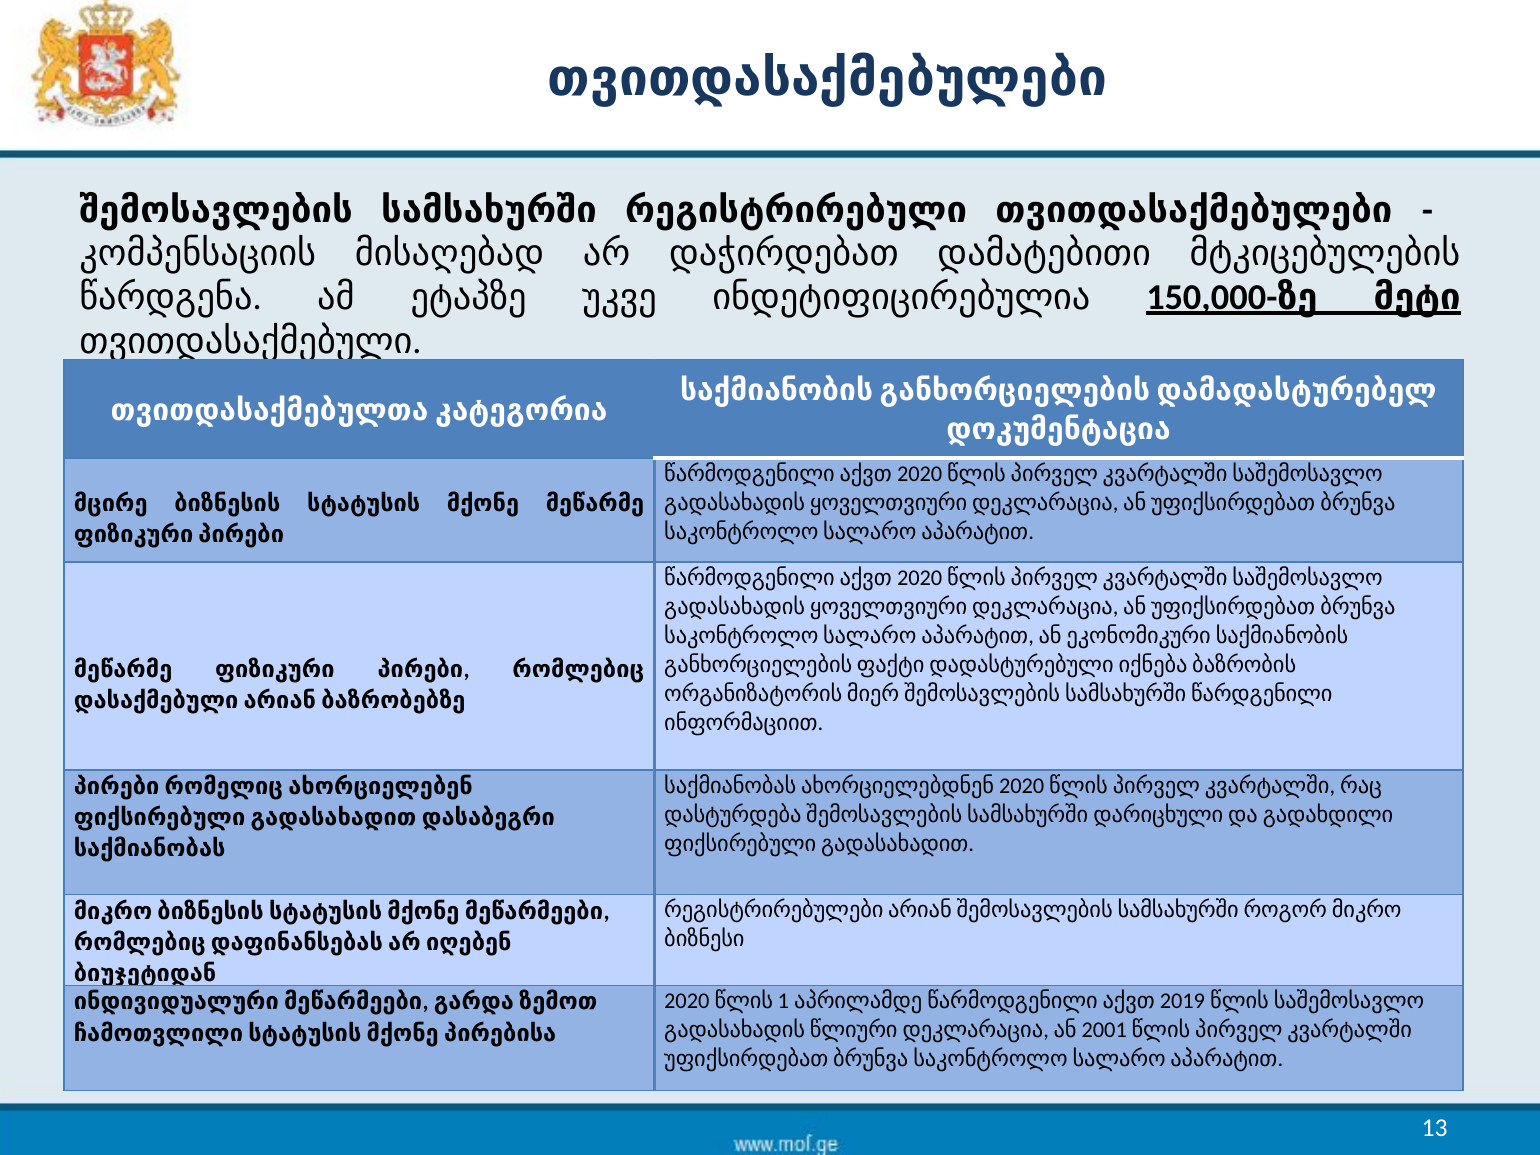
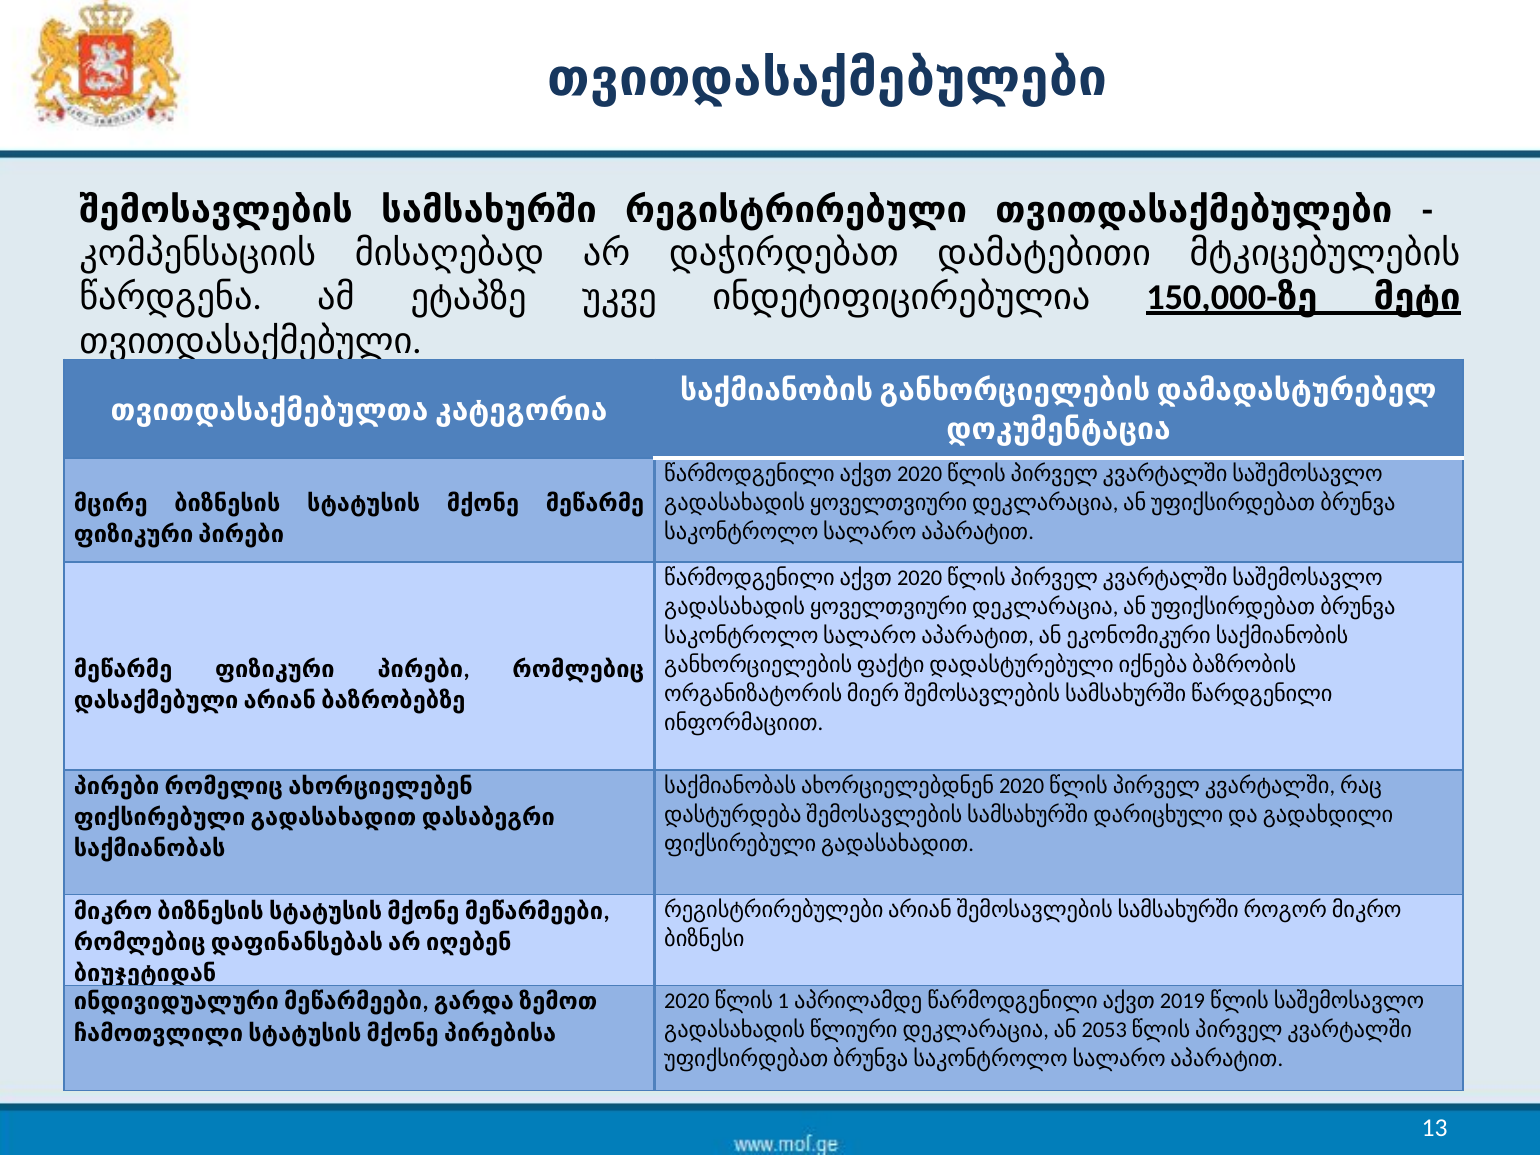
2001: 2001 -> 2053
